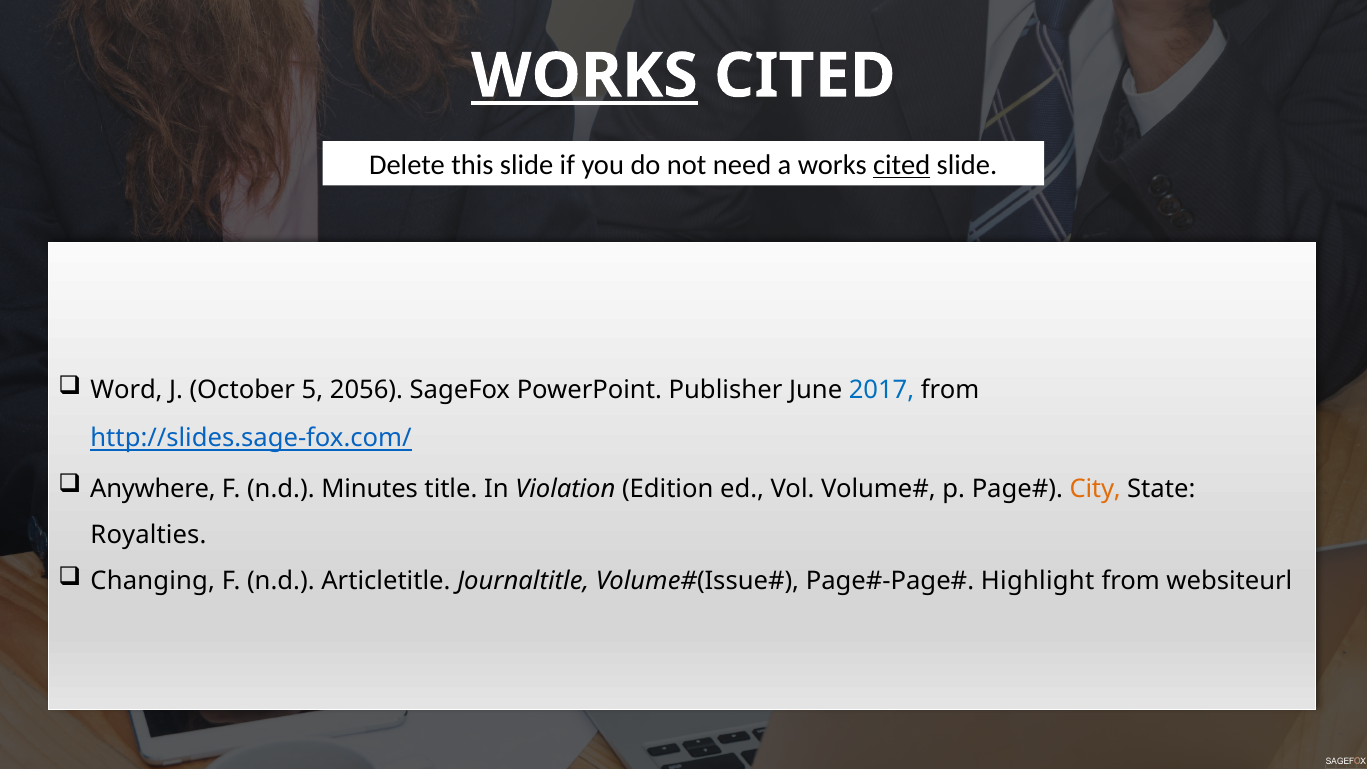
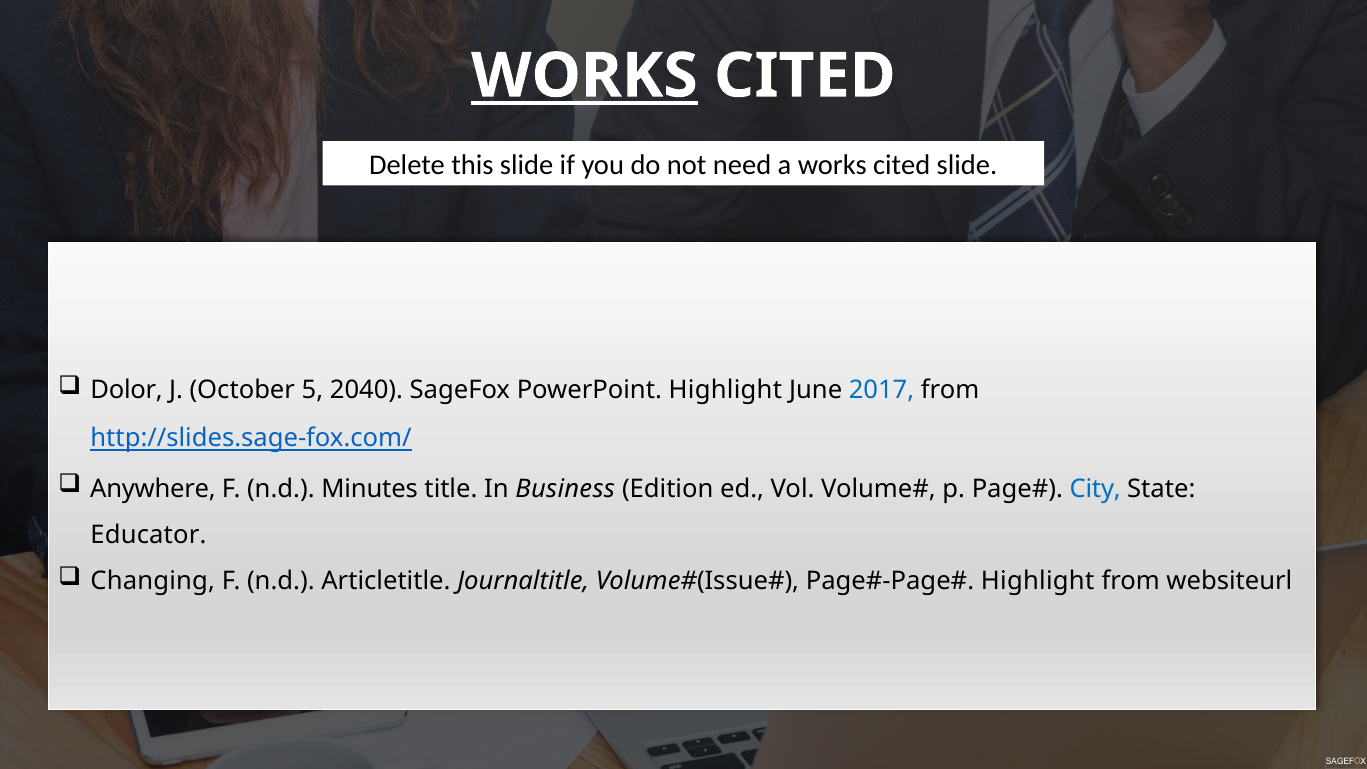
cited at (902, 165) underline: present -> none
Word: Word -> Dolor
2056: 2056 -> 2040
PowerPoint Publisher: Publisher -> Highlight
Violation: Violation -> Business
City colour: orange -> blue
Royalties: Royalties -> Educator
